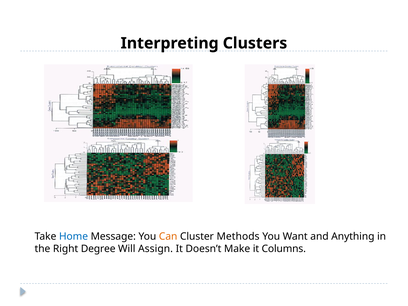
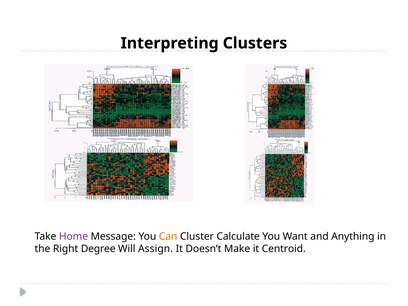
Home colour: blue -> purple
Methods: Methods -> Calculate
Columns: Columns -> Centroid
